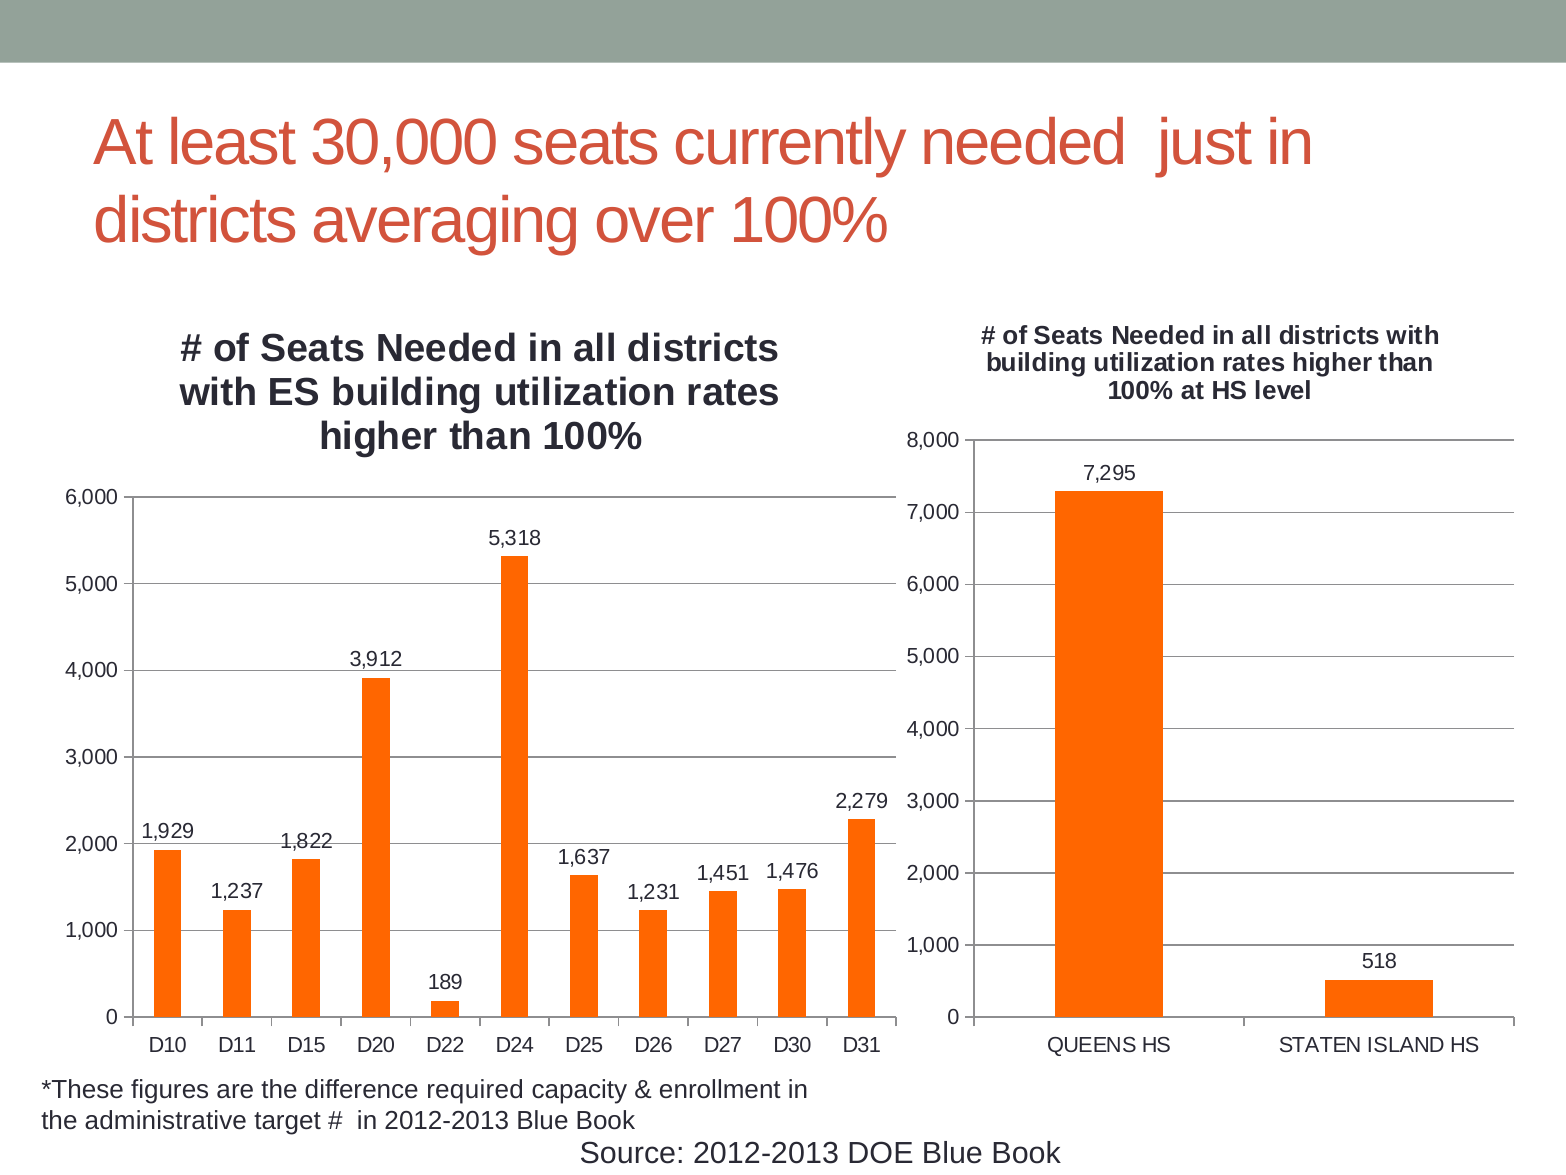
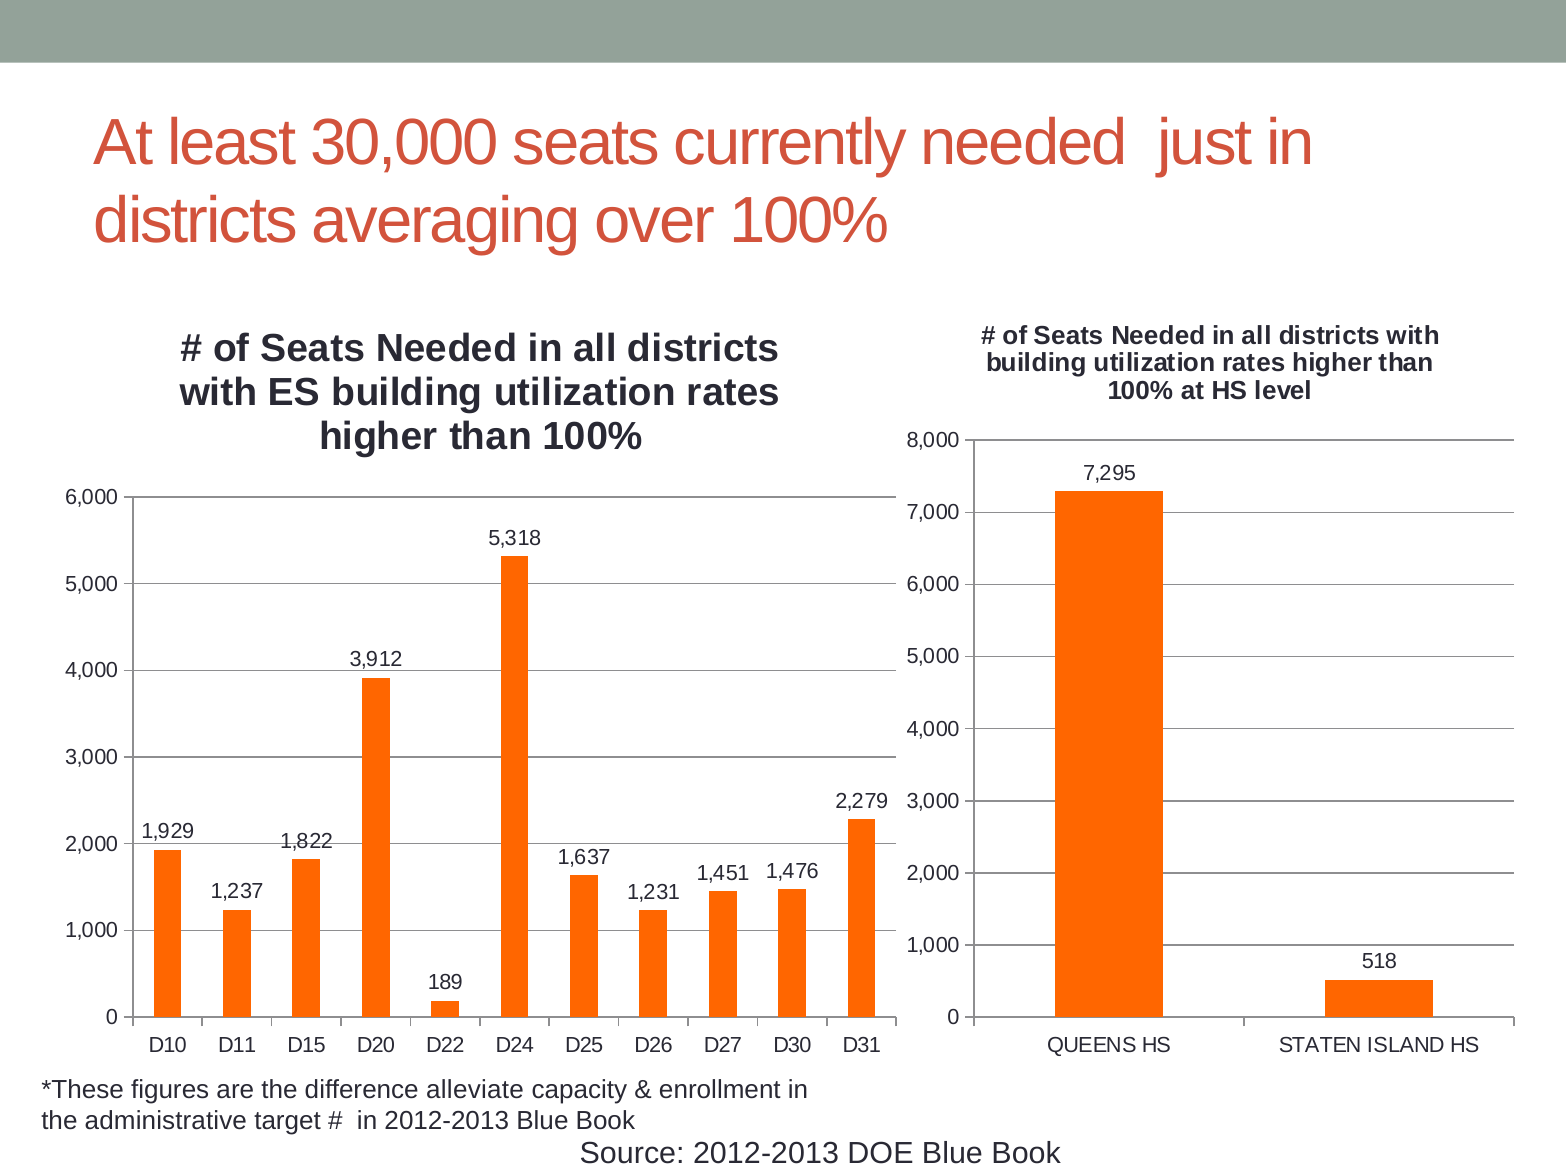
required: required -> alleviate
